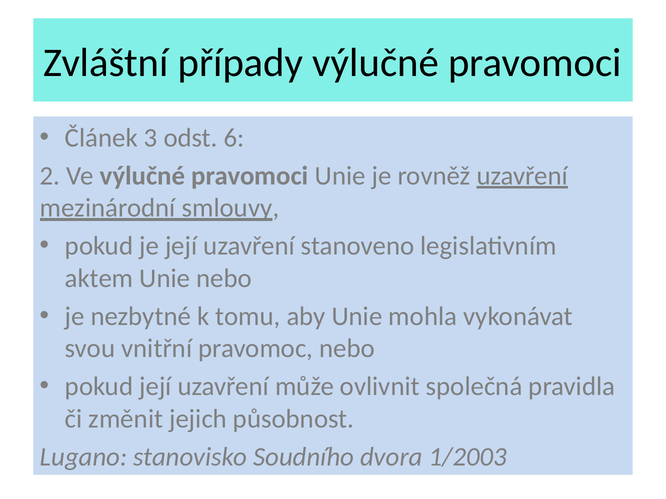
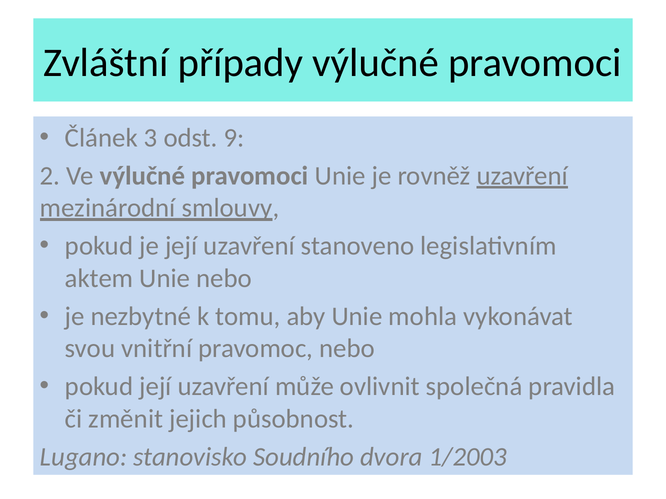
6: 6 -> 9
